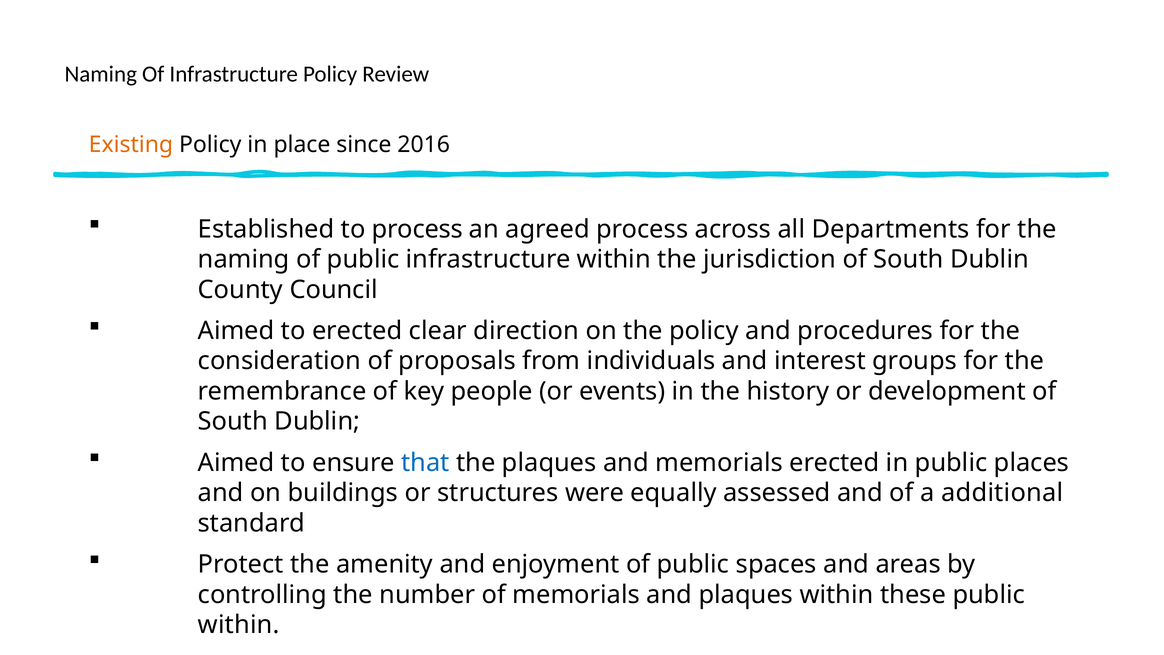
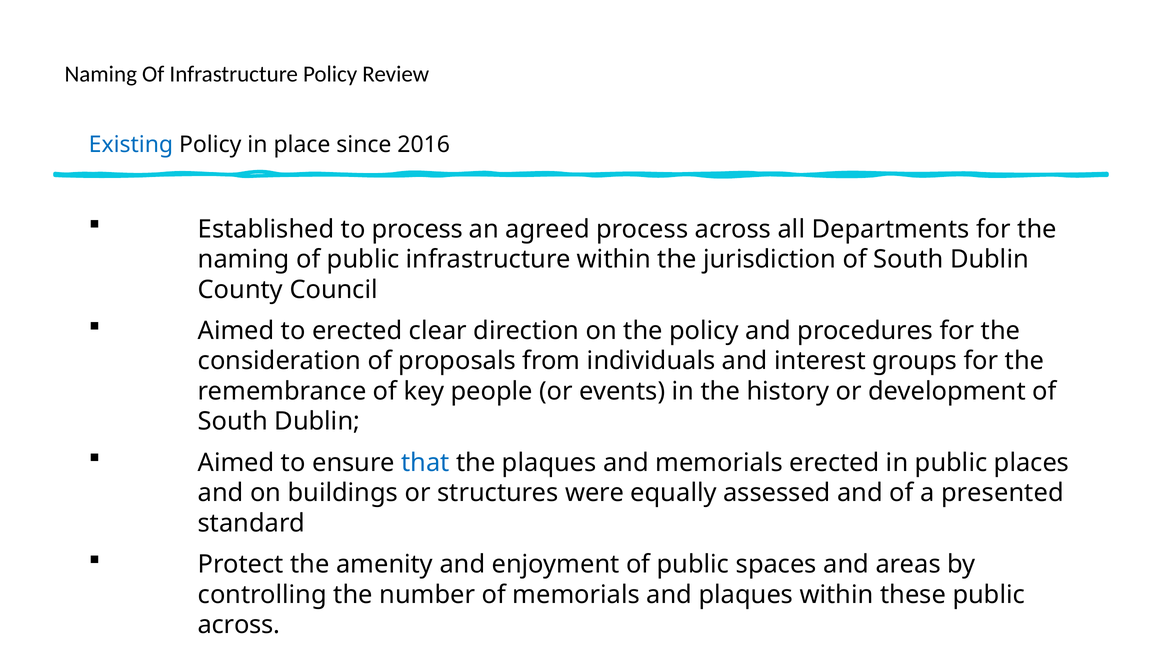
Existing colour: orange -> blue
additional: additional -> presented
within at (239, 625): within -> across
